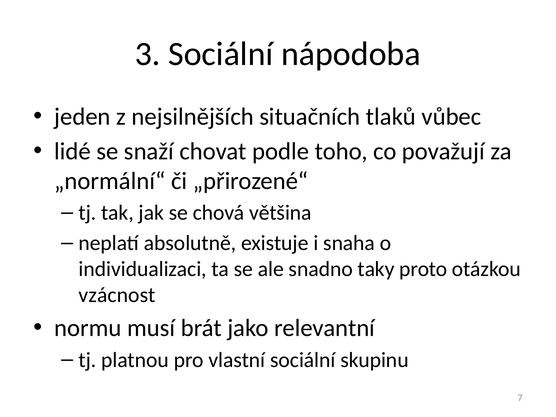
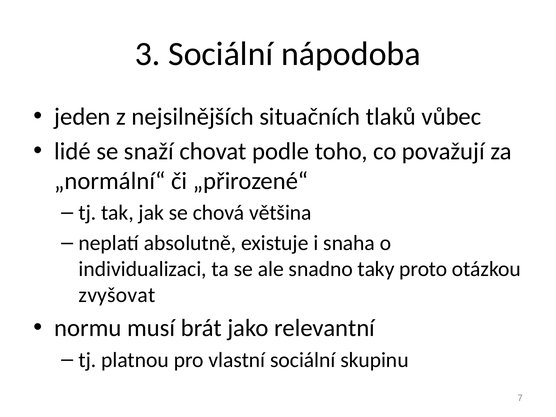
vzácnost: vzácnost -> zvyšovat
